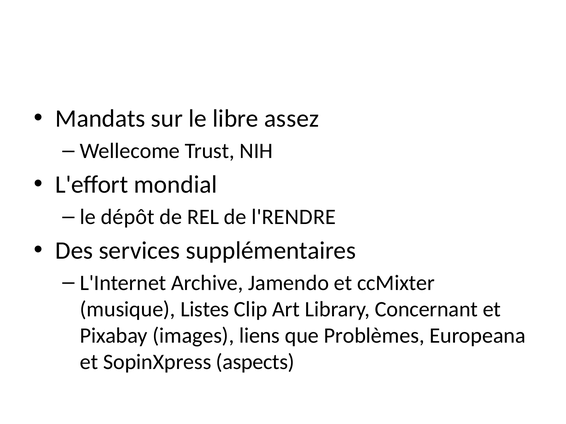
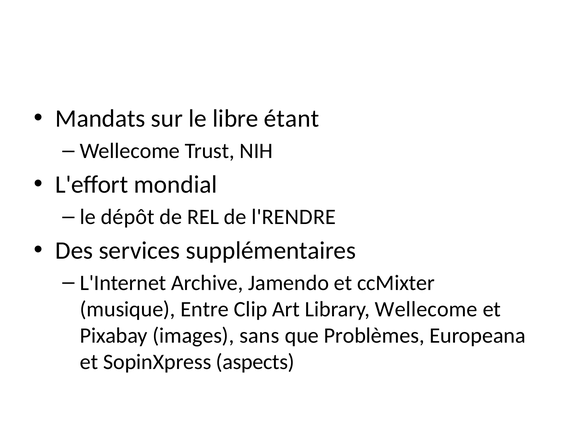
assez: assez -> étant
Listes: Listes -> Entre
Library Concernant: Concernant -> Wellecome
liens: liens -> sans
